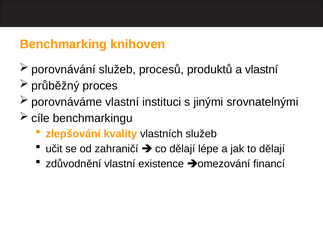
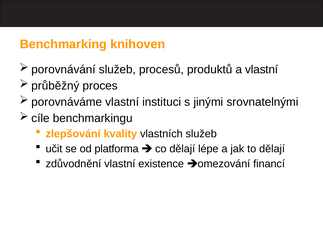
zahraničí: zahraničí -> platforma
